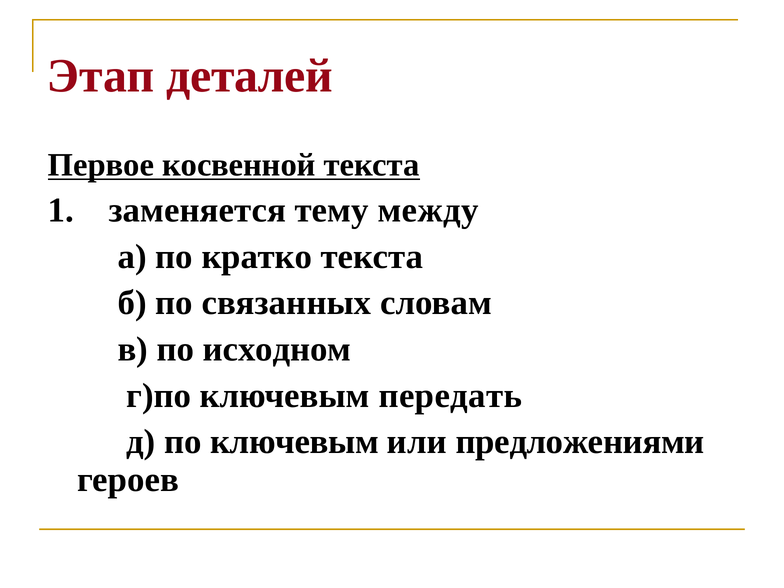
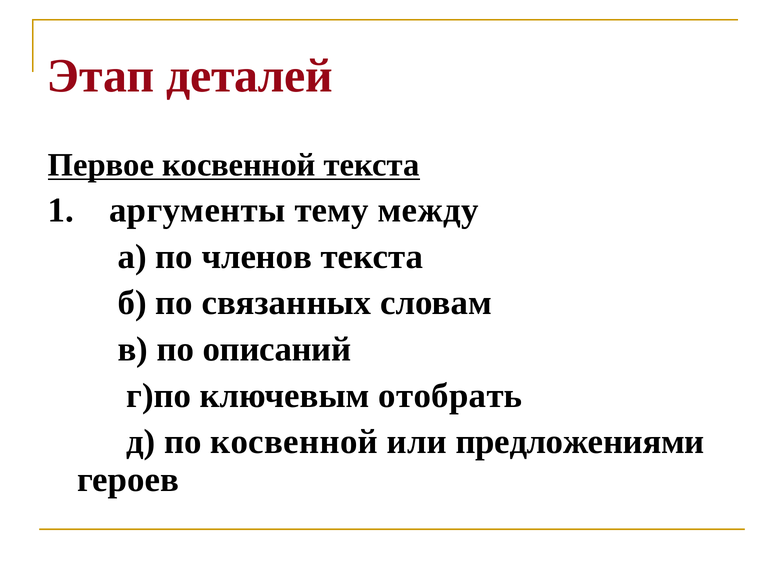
заменяется: заменяется -> аргументы
кратко: кратко -> членов
исходном: исходном -> описаний
передать: передать -> отобрать
по ключевым: ключевым -> косвенной
